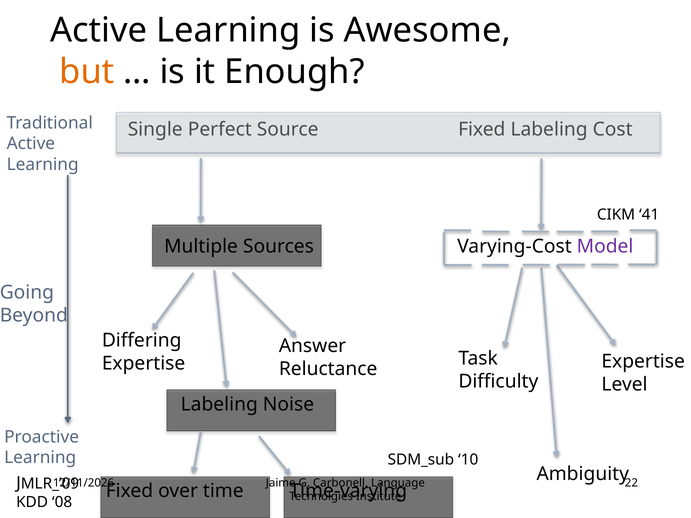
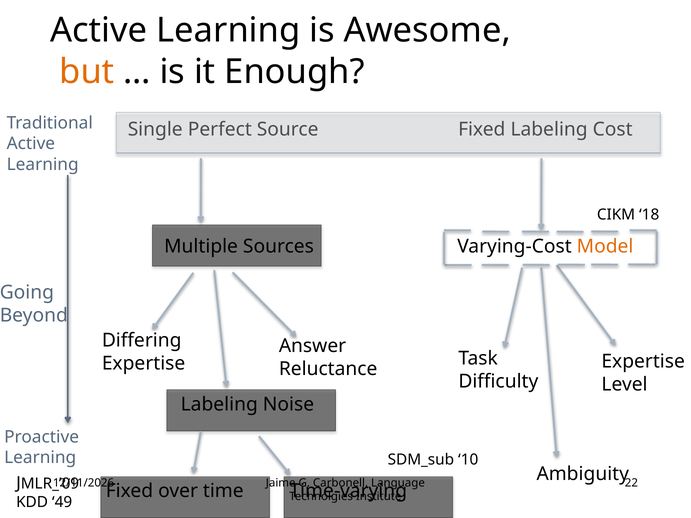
41: 41 -> 18
Model colour: purple -> orange
08: 08 -> 49
